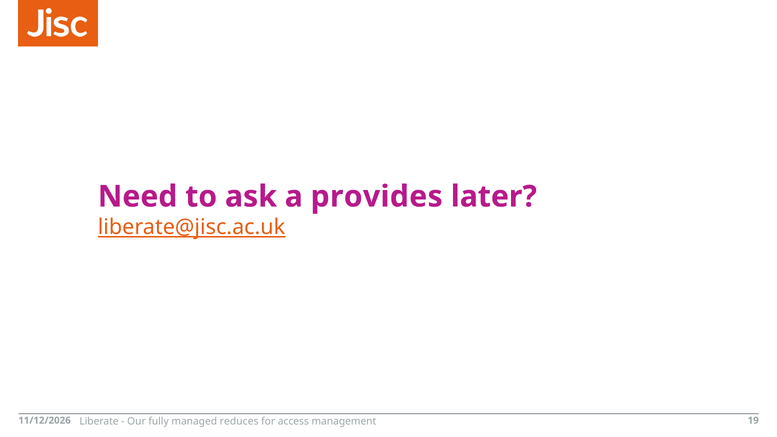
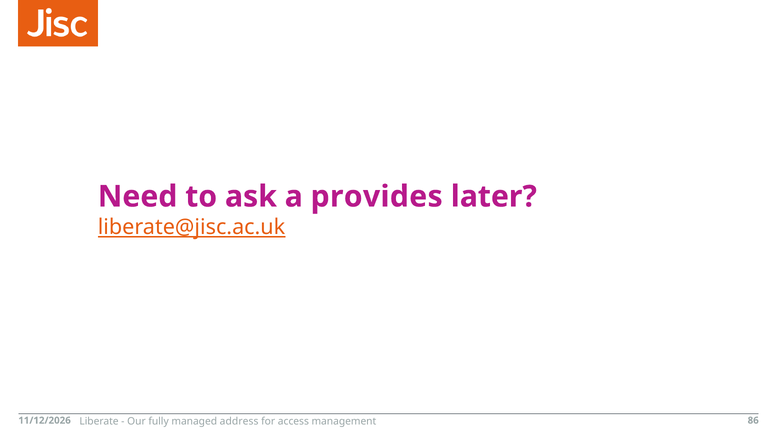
reduces: reduces -> address
19: 19 -> 86
